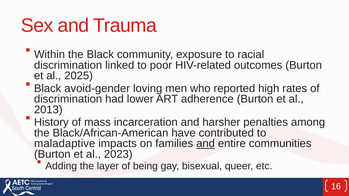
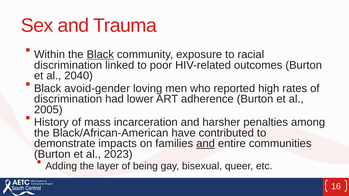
Black at (100, 55) underline: none -> present
2025: 2025 -> 2040
2013: 2013 -> 2005
maladaptive: maladaptive -> demonstrate
